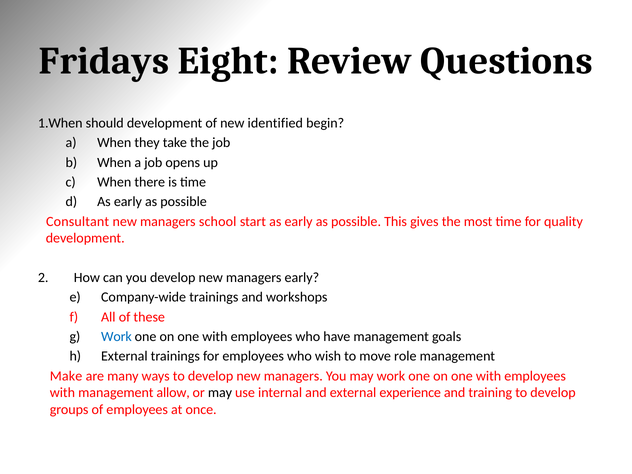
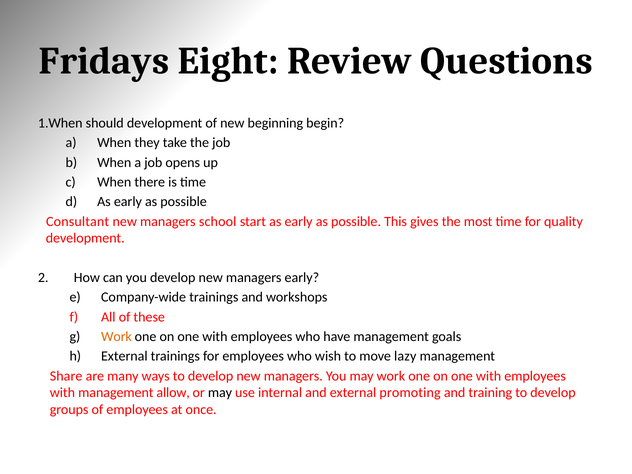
identified: identified -> beginning
Work at (116, 337) colour: blue -> orange
role: role -> lazy
Make: Make -> Share
experience: experience -> promoting
